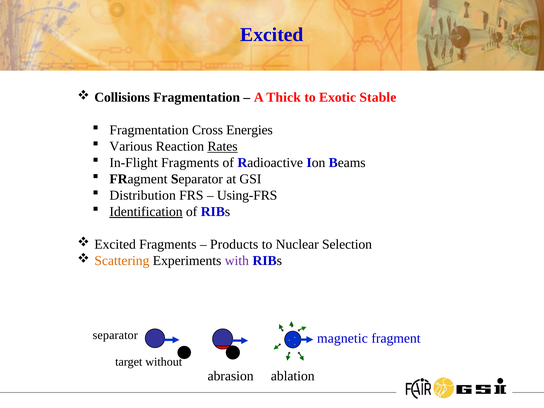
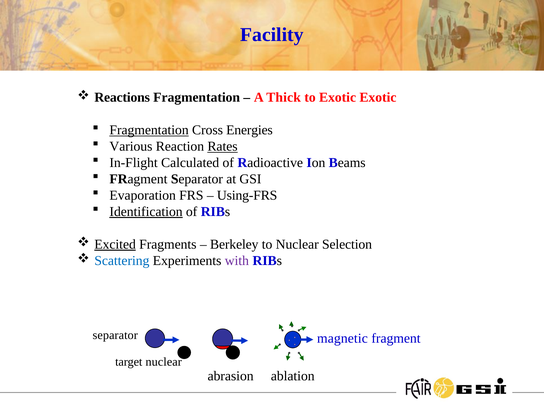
Excited at (272, 35): Excited -> Facility
Collisions: Collisions -> Reactions
Exotic Stable: Stable -> Exotic
Fragmentation at (149, 130) underline: none -> present
In-Flight Fragments: Fragments -> Calculated
Distribution: Distribution -> Evaporation
Excited at (115, 244) underline: none -> present
Products: Products -> Berkeley
Scattering colour: orange -> blue
target without: without -> nuclear
